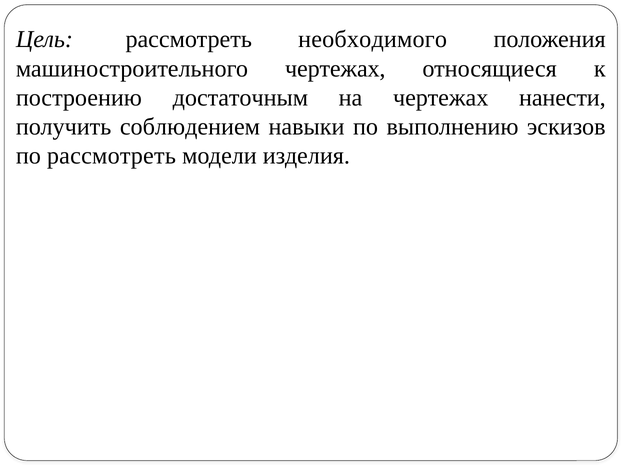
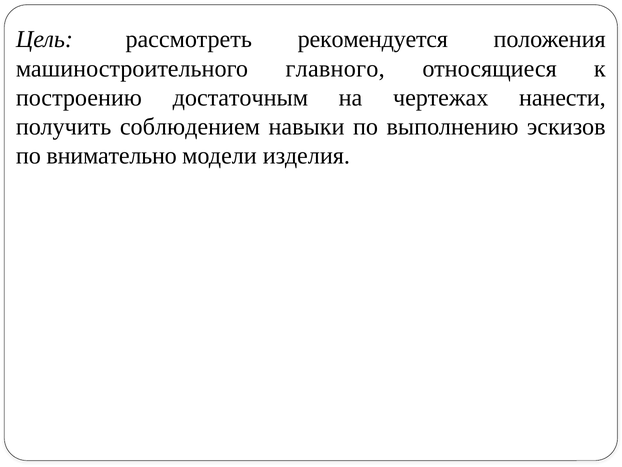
необходимого: необходимого -> рекомендуется
машиностроительного чертежах: чертежах -> главного
по рассмотреть: рассмотреть -> внимательно
